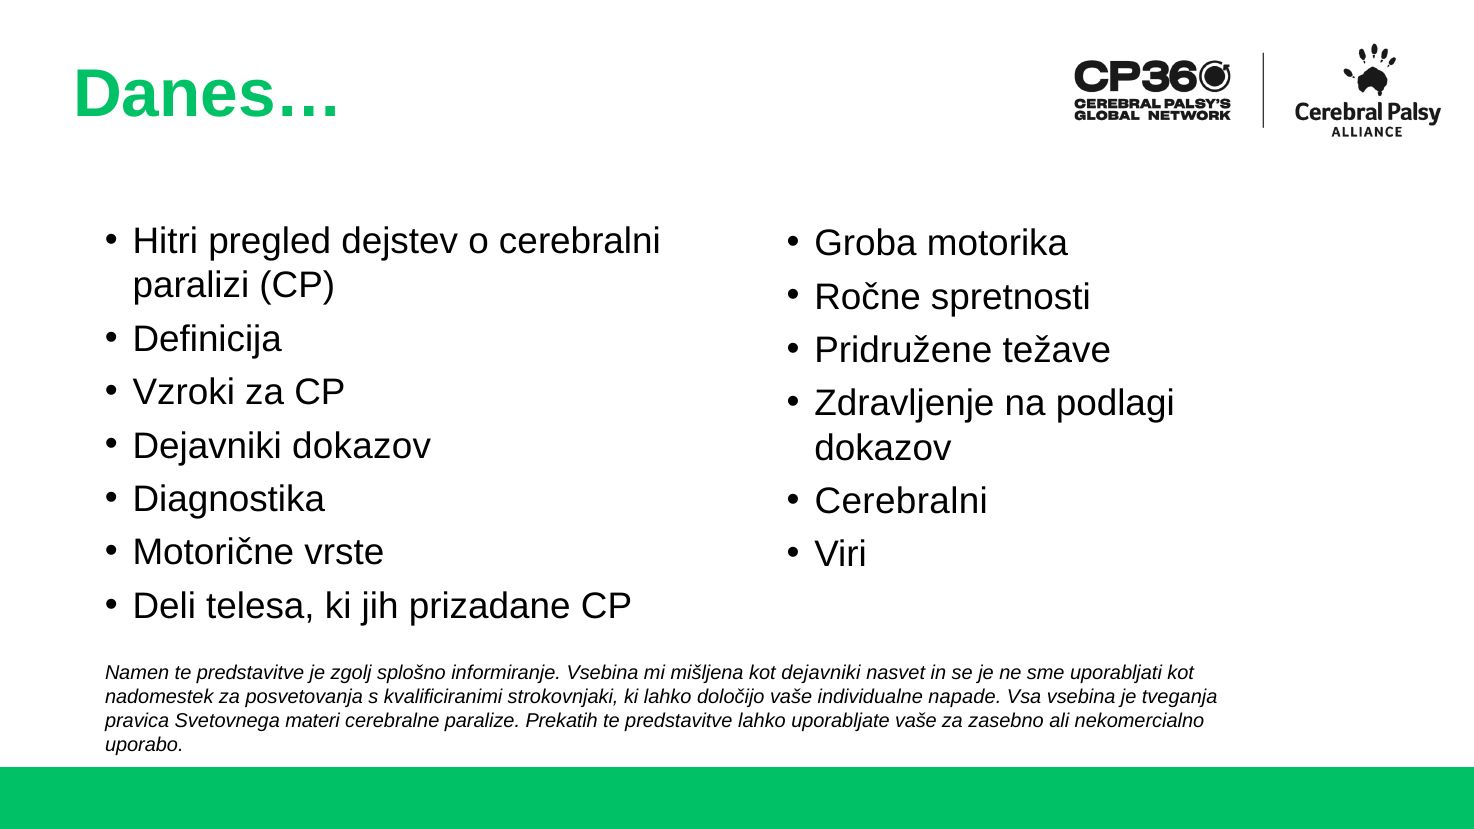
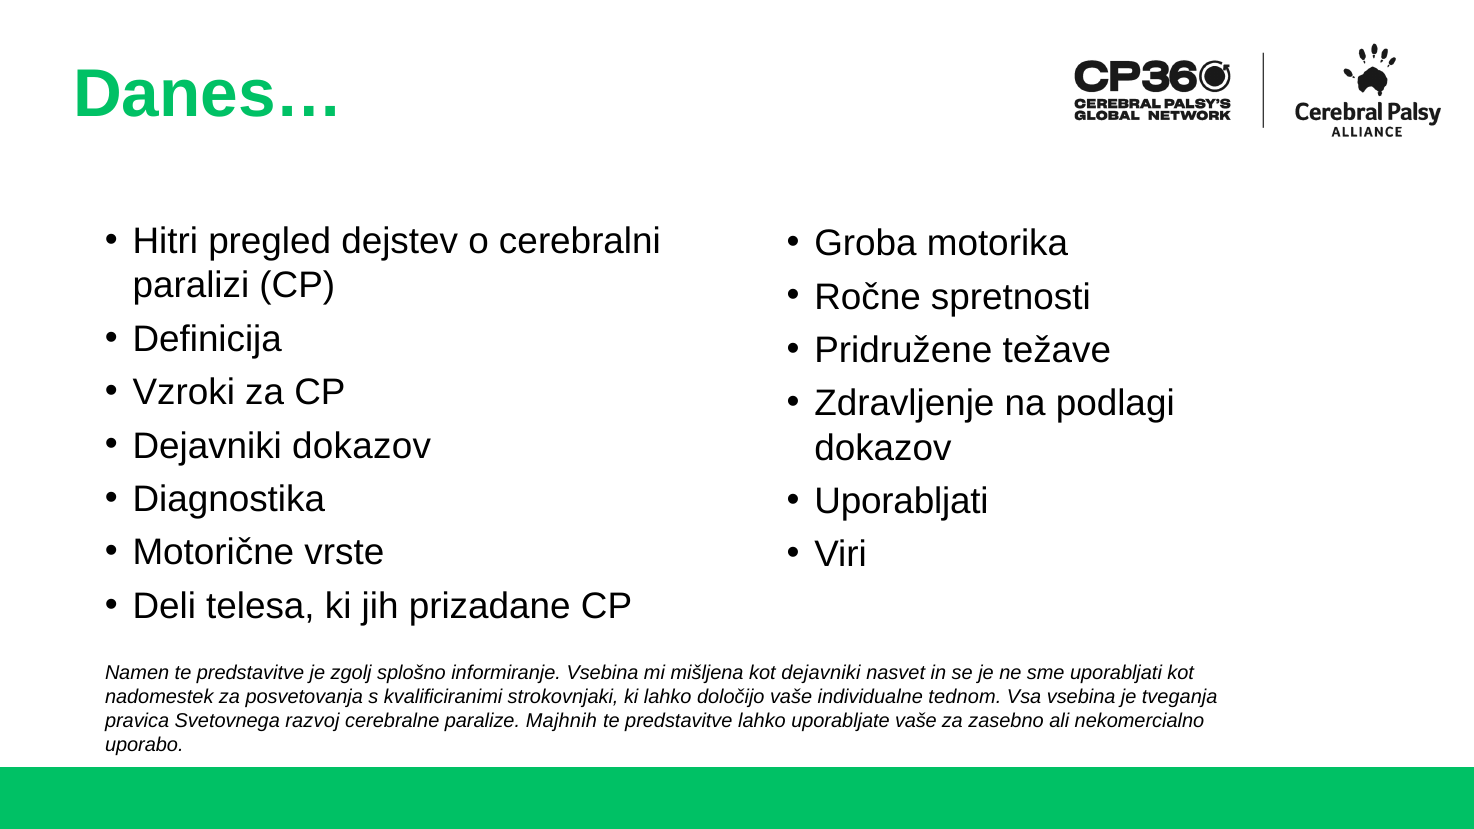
Cerebralni at (901, 501): Cerebralni -> Uporabljati
napade: napade -> tednom
materi: materi -> razvoj
Prekatih: Prekatih -> Majhnih
